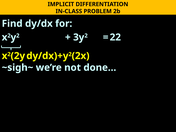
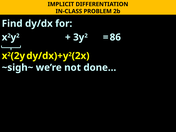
22: 22 -> 86
